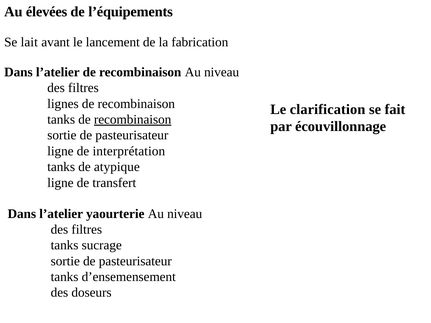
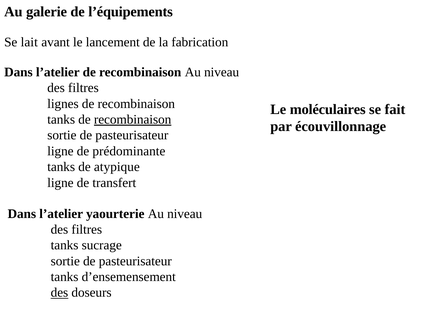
élevées: élevées -> galerie
clarification: clarification -> moléculaires
interprétation: interprétation -> prédominante
des at (59, 293) underline: none -> present
